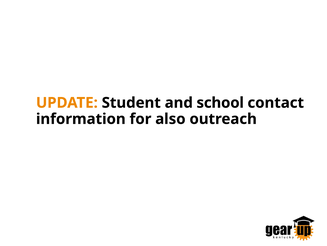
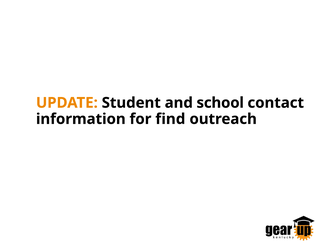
also: also -> find
